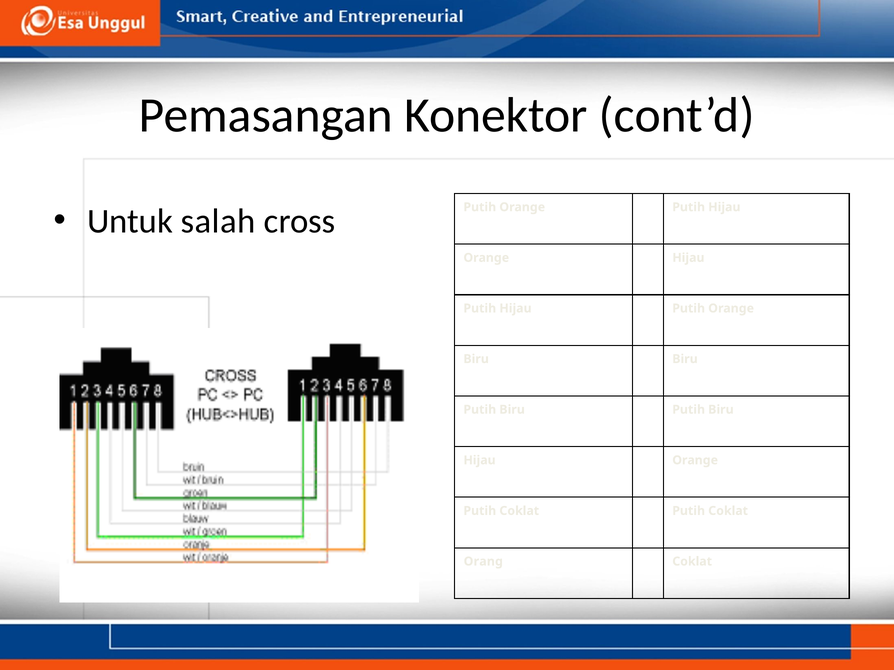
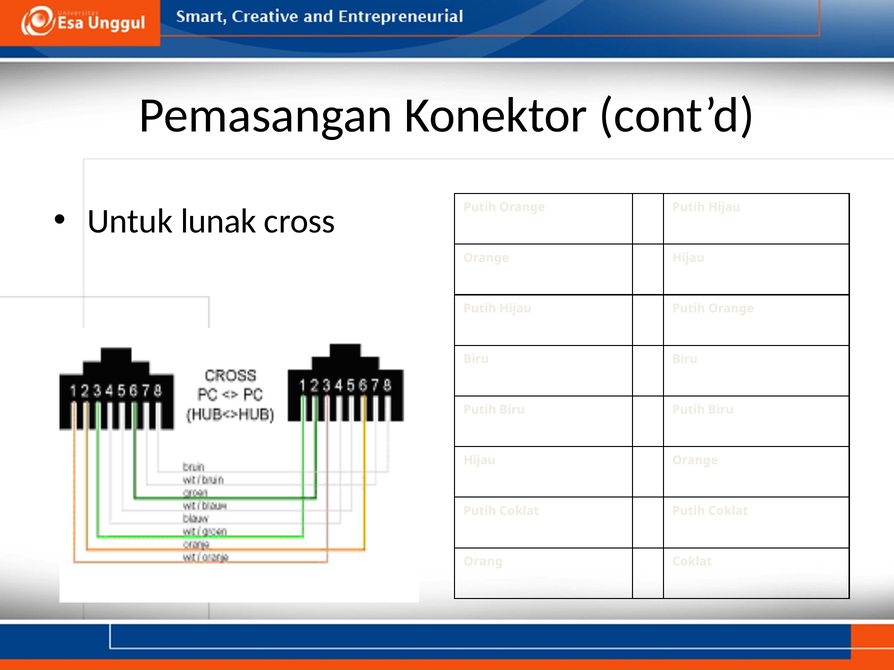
salah: salah -> lunak
